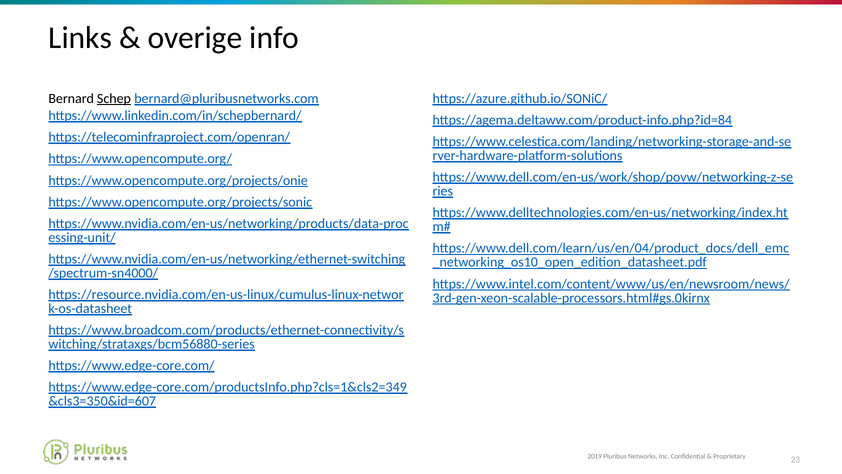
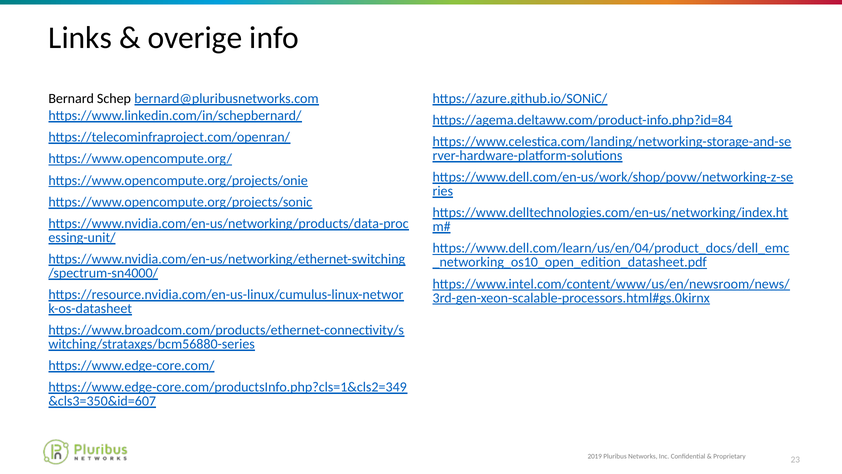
Schep underline: present -> none
